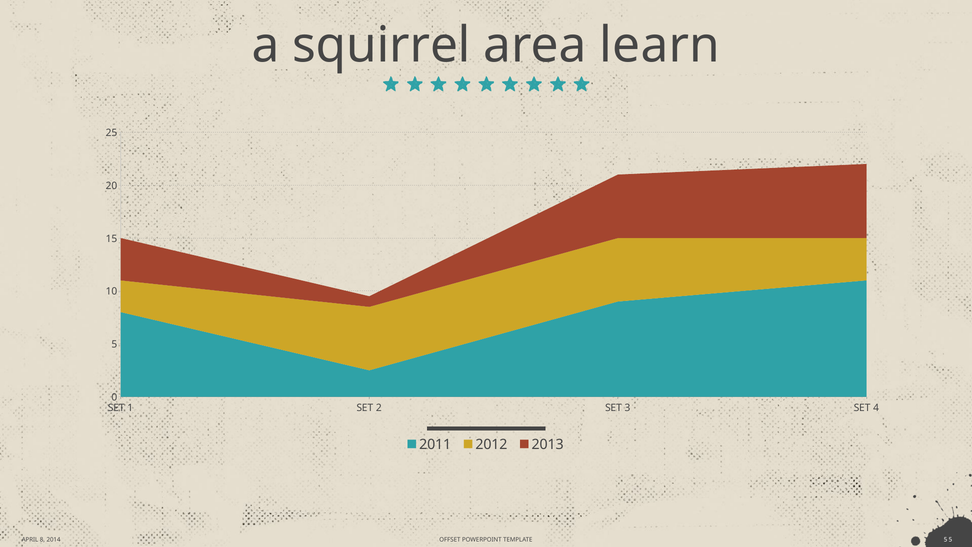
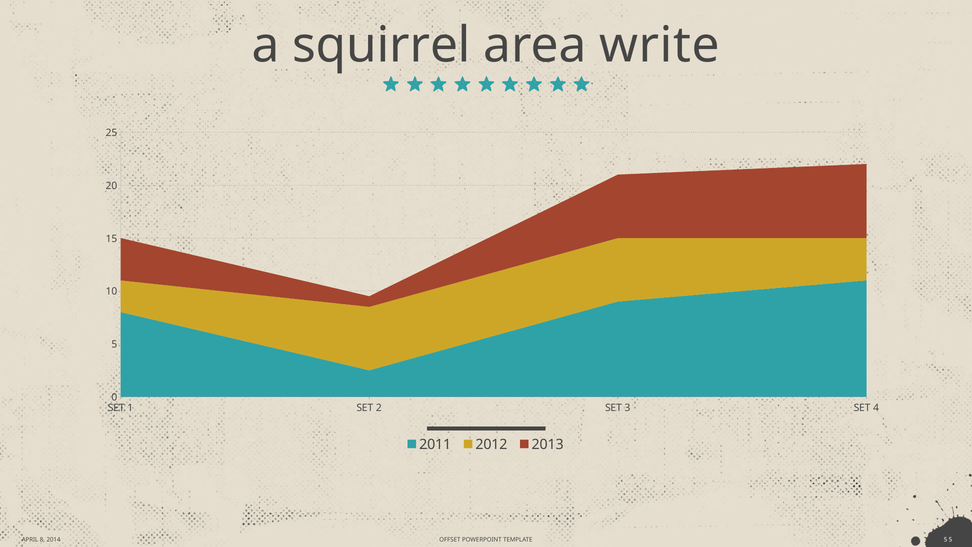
learn: learn -> write
